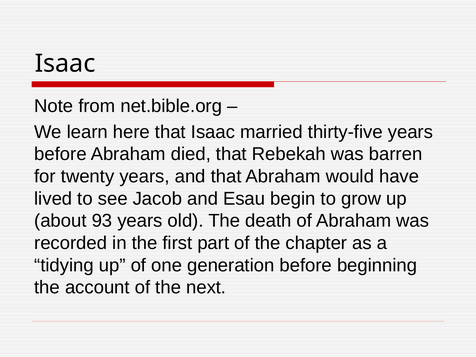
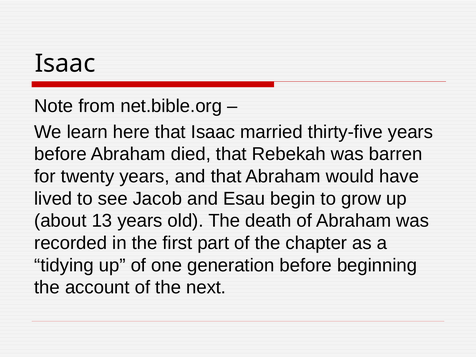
93: 93 -> 13
